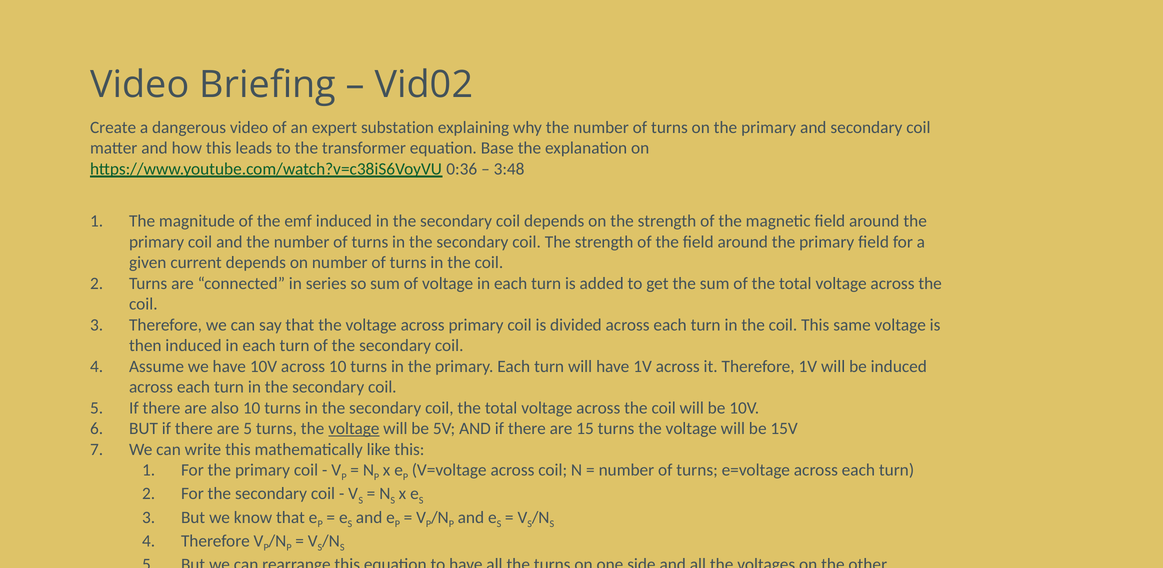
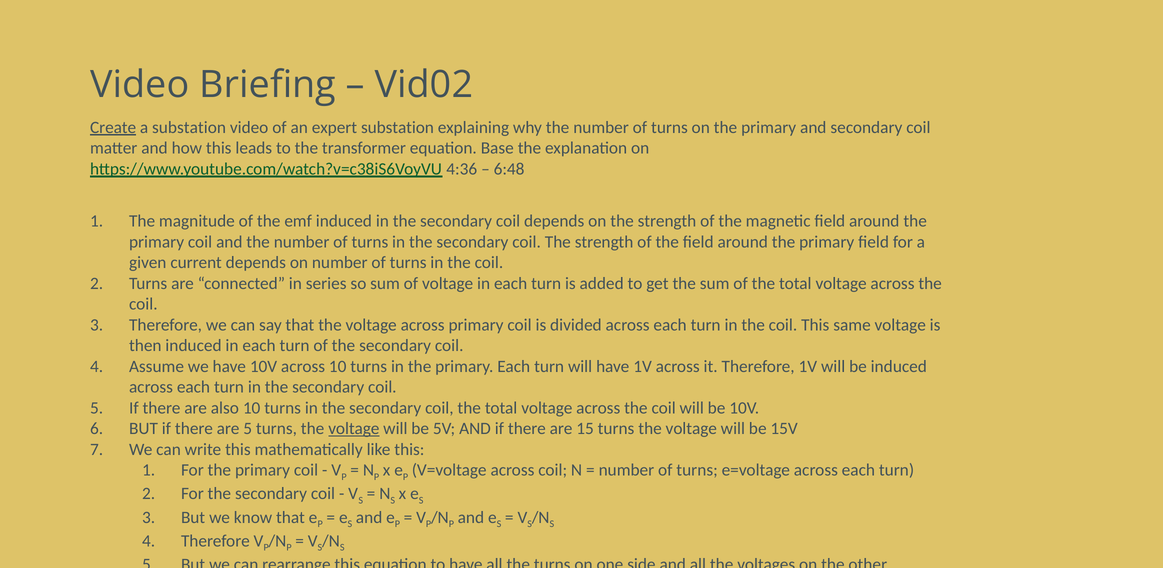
Create underline: none -> present
a dangerous: dangerous -> substation
0:36: 0:36 -> 4:36
3:48: 3:48 -> 6:48
